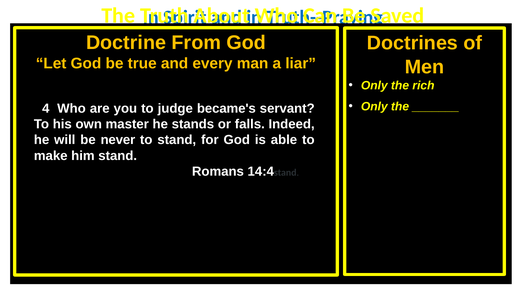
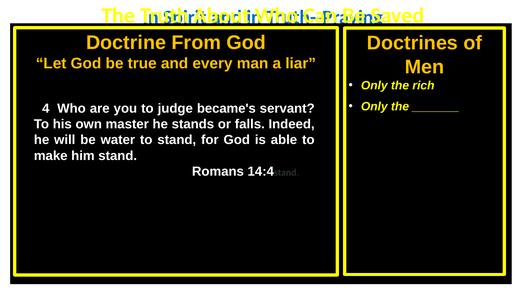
never: never -> water
